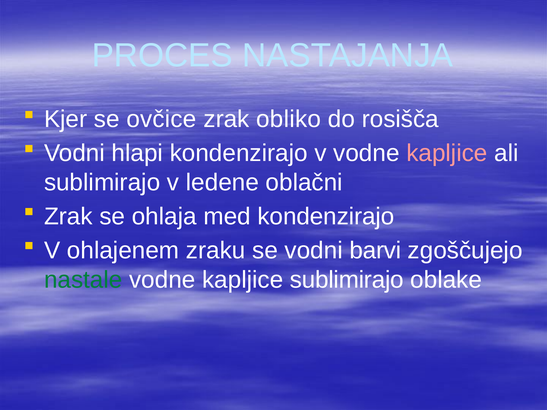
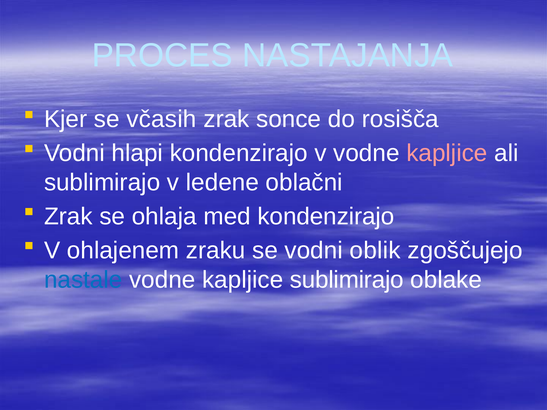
ovčice: ovčice -> včasih
obliko: obliko -> sonce
barvi: barvi -> oblik
nastale colour: green -> blue
